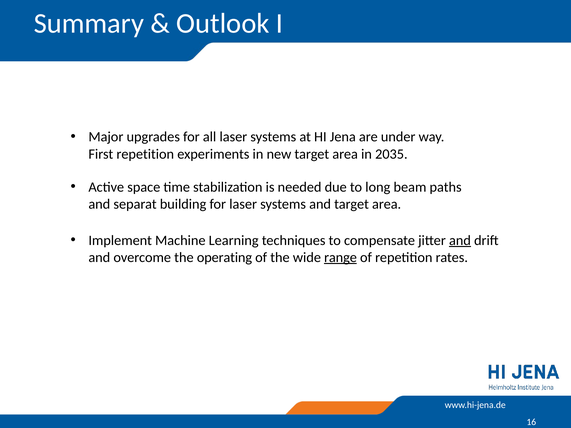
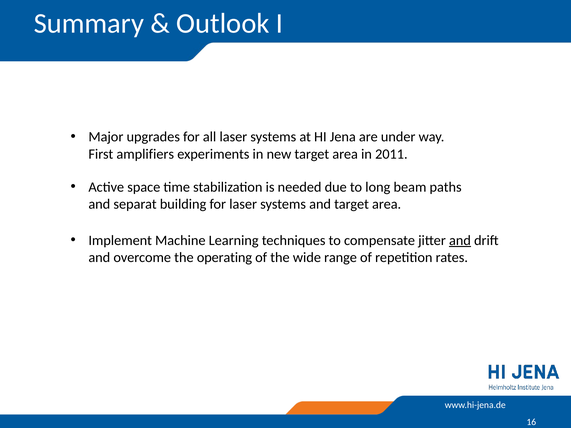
First repetition: repetition -> amplifiers
2035: 2035 -> 2011
range underline: present -> none
